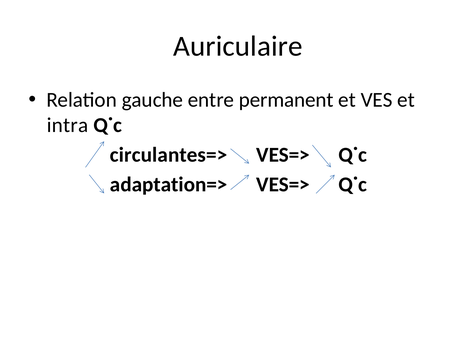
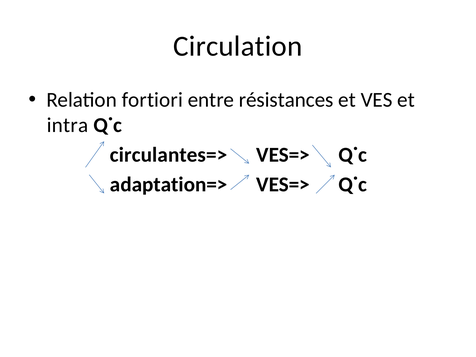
Auriculaire: Auriculaire -> Circulation
gauche: gauche -> fortiori
permanent: permanent -> résistances
